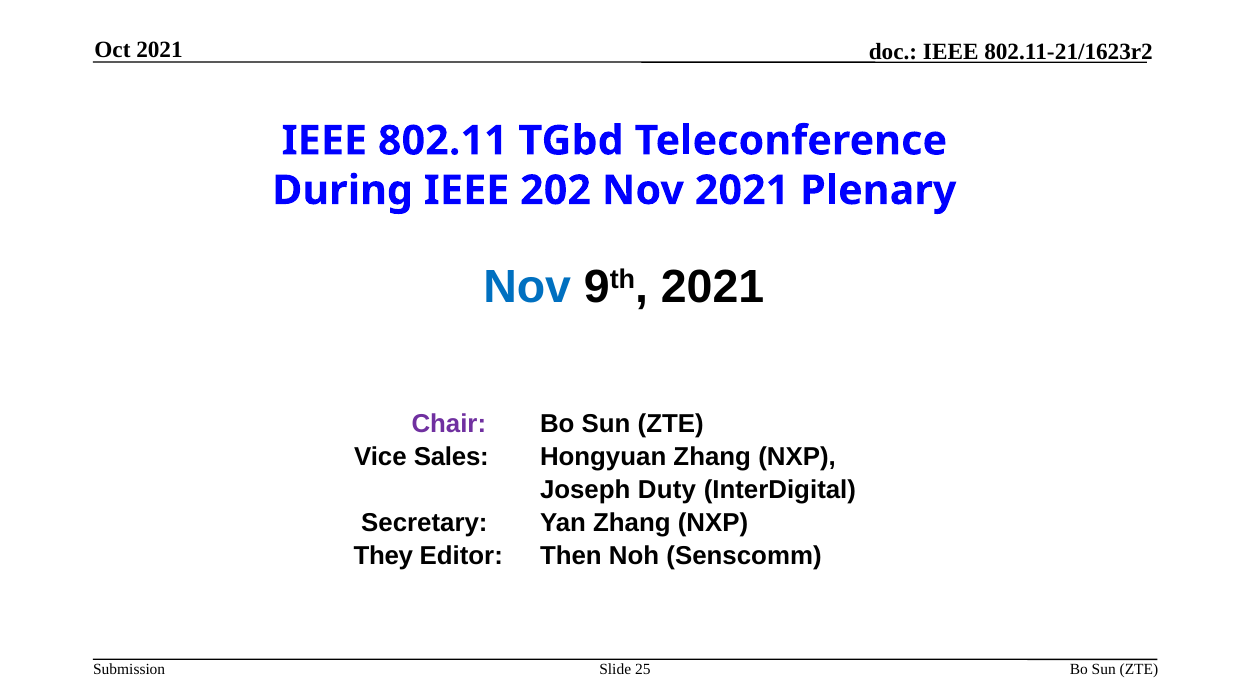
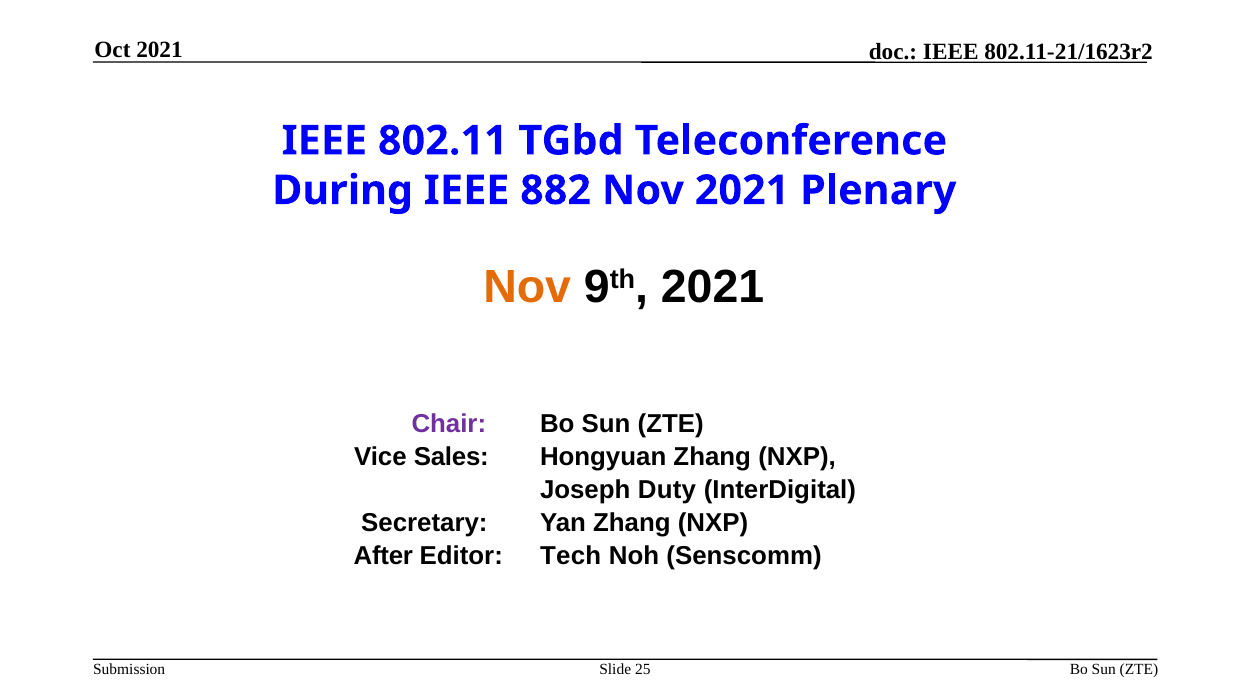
202: 202 -> 882
Nov at (527, 287) colour: blue -> orange
They: They -> After
Then: Then -> Tech
